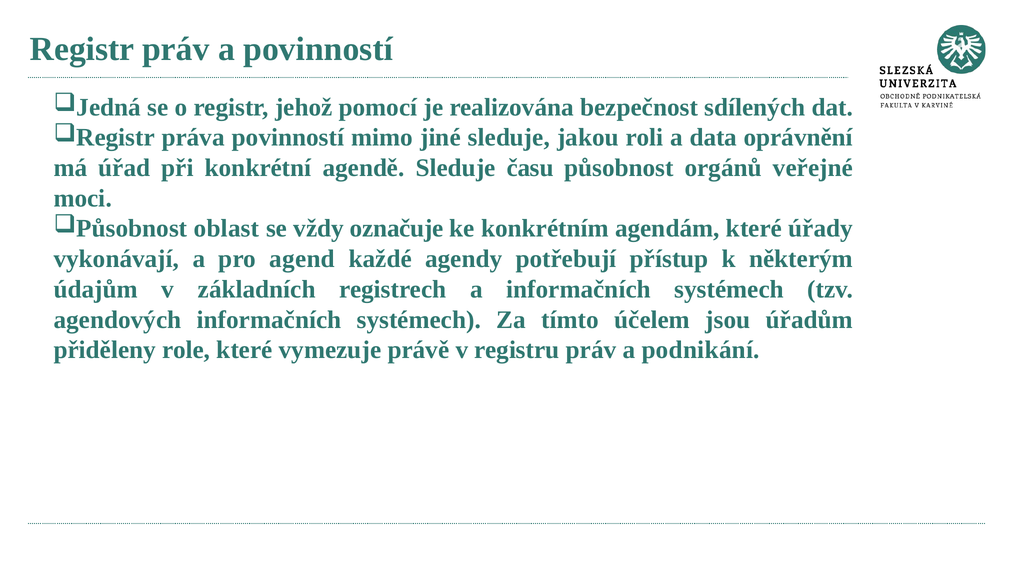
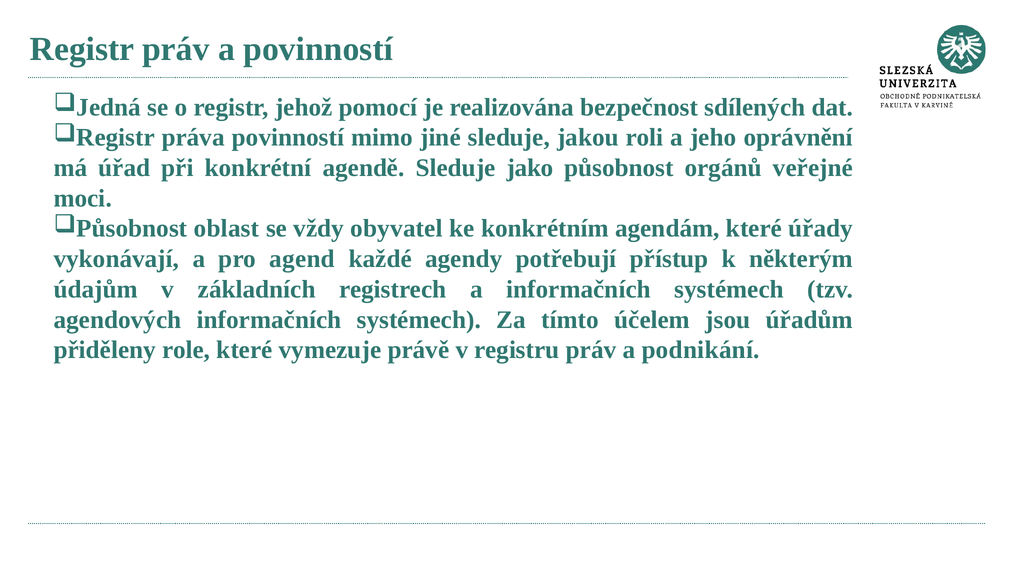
data: data -> jeho
času: času -> jako
označuje: označuje -> obyvatel
